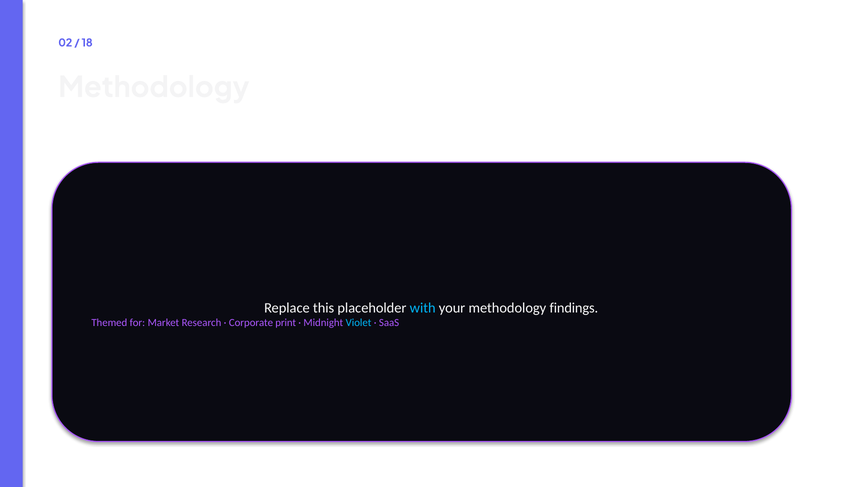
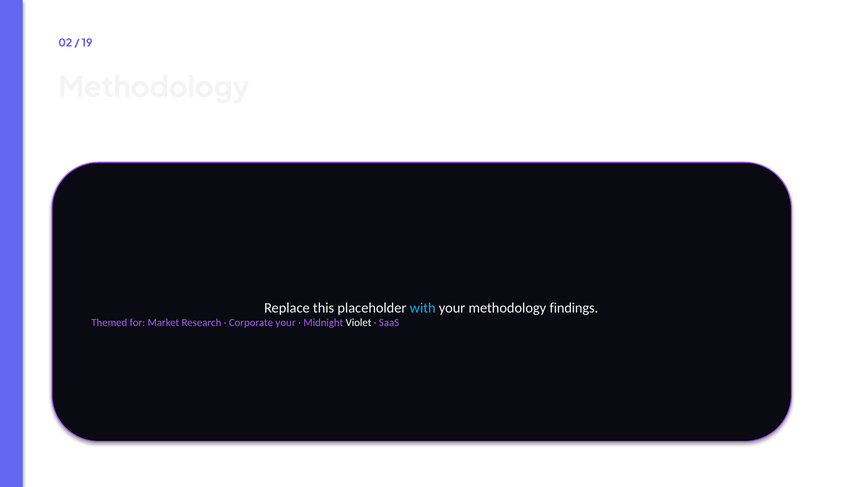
18: 18 -> 19
Corporate print: print -> your
Violet colour: light blue -> white
